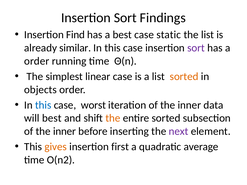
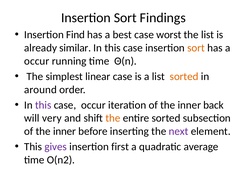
static: static -> worst
sort at (196, 48) colour: purple -> orange
order at (37, 61): order -> occur
objects: objects -> around
this at (43, 105) colour: blue -> purple
case worst: worst -> occur
data: data -> back
will best: best -> very
gives colour: orange -> purple
